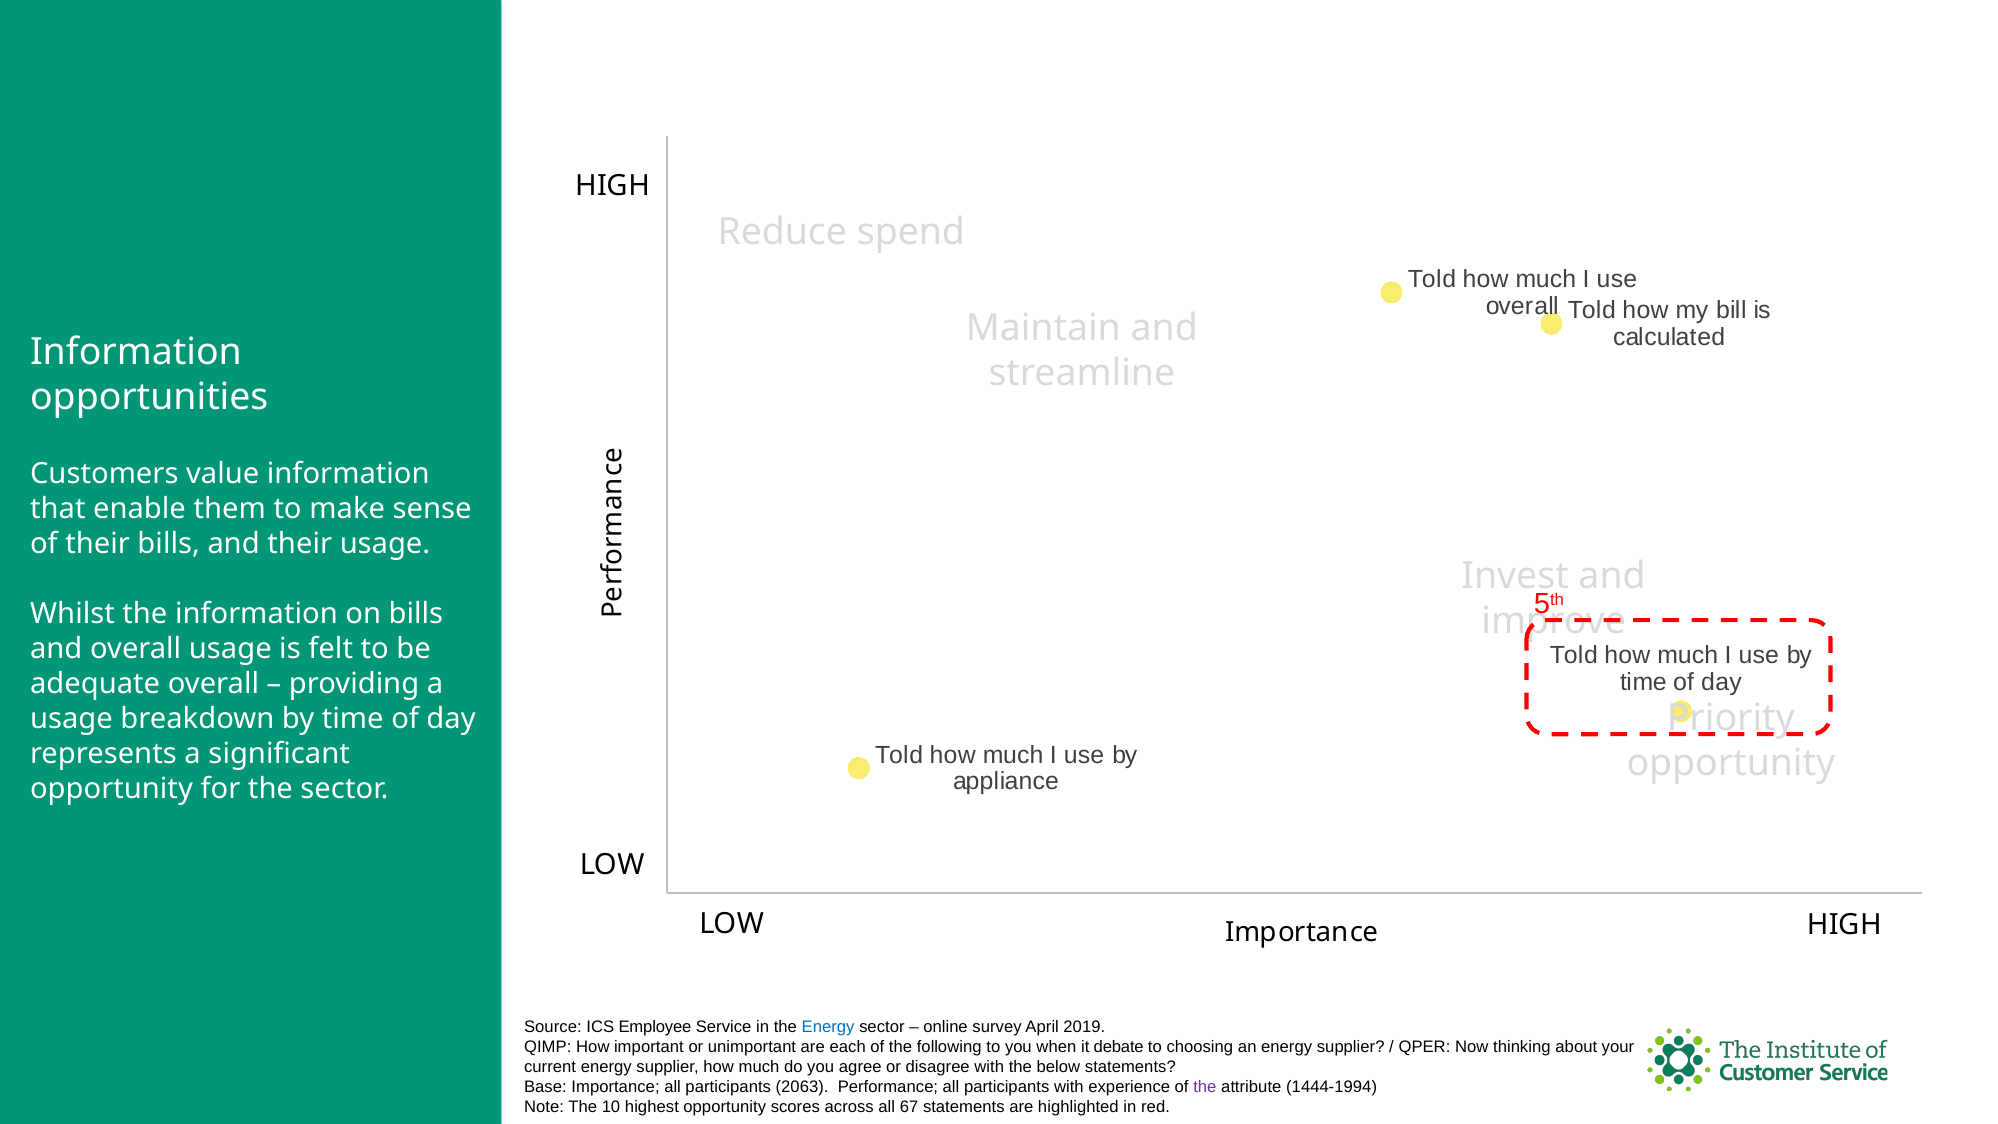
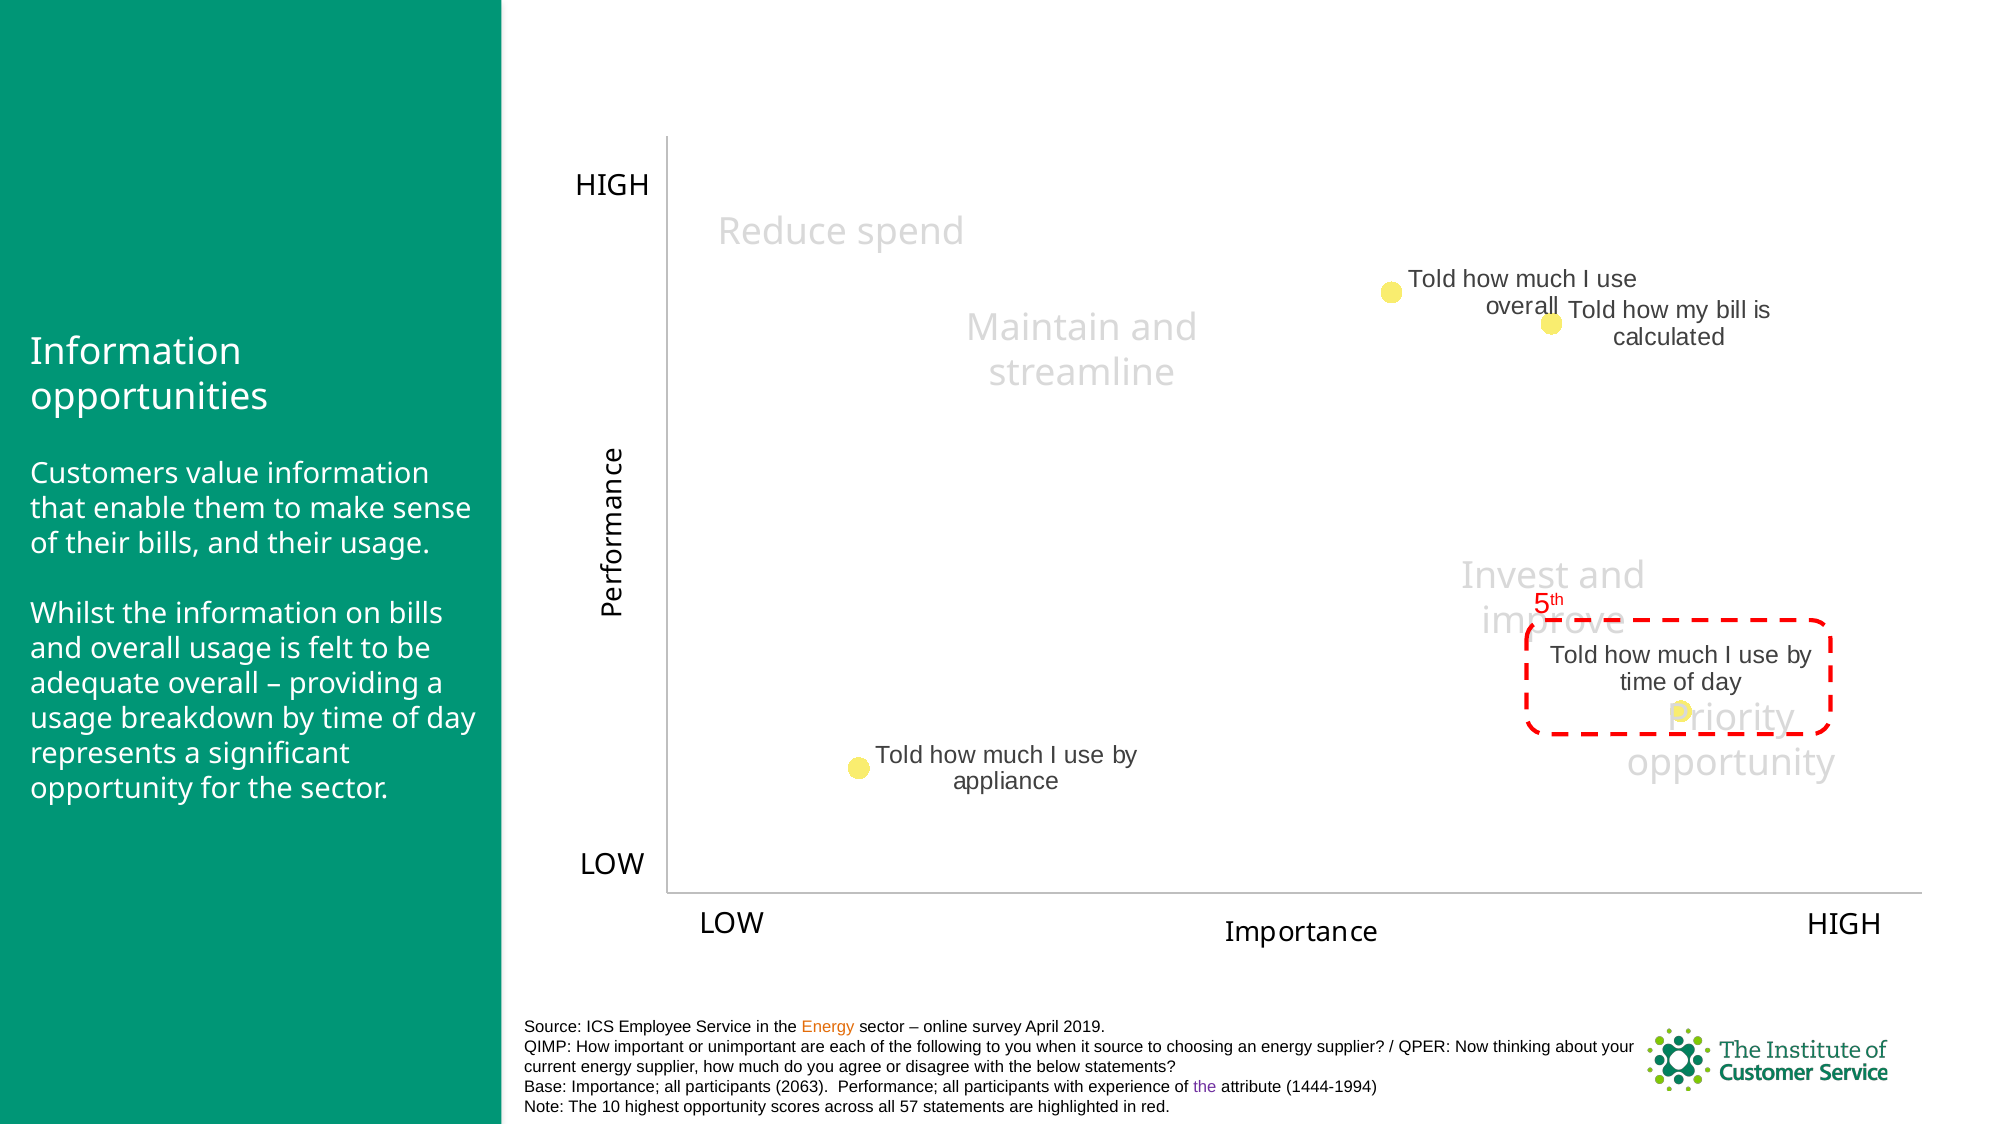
Energy at (828, 1027) colour: blue -> orange
it debate: debate -> source
67: 67 -> 57
